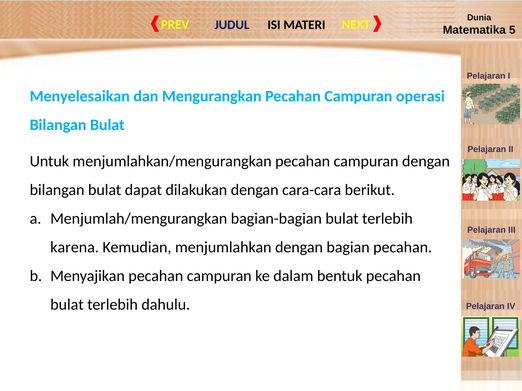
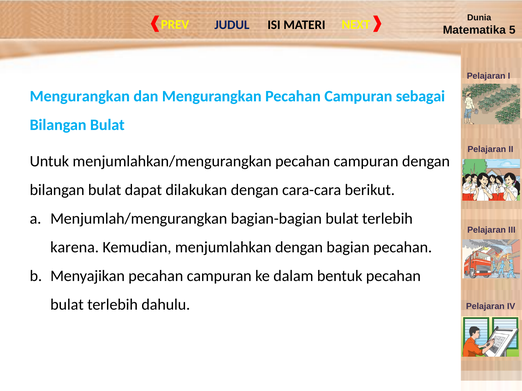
Menyelesaikan at (80, 96): Menyelesaikan -> Mengurangkan
operasi: operasi -> sebagai
